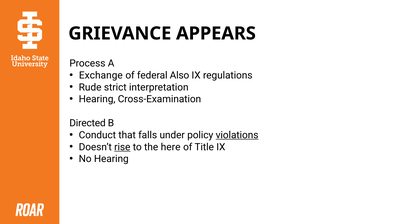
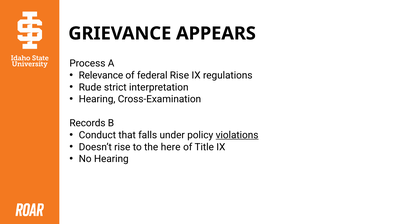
Exchange: Exchange -> Relevance
federal Also: Also -> Rise
Directed: Directed -> Records
rise at (122, 147) underline: present -> none
